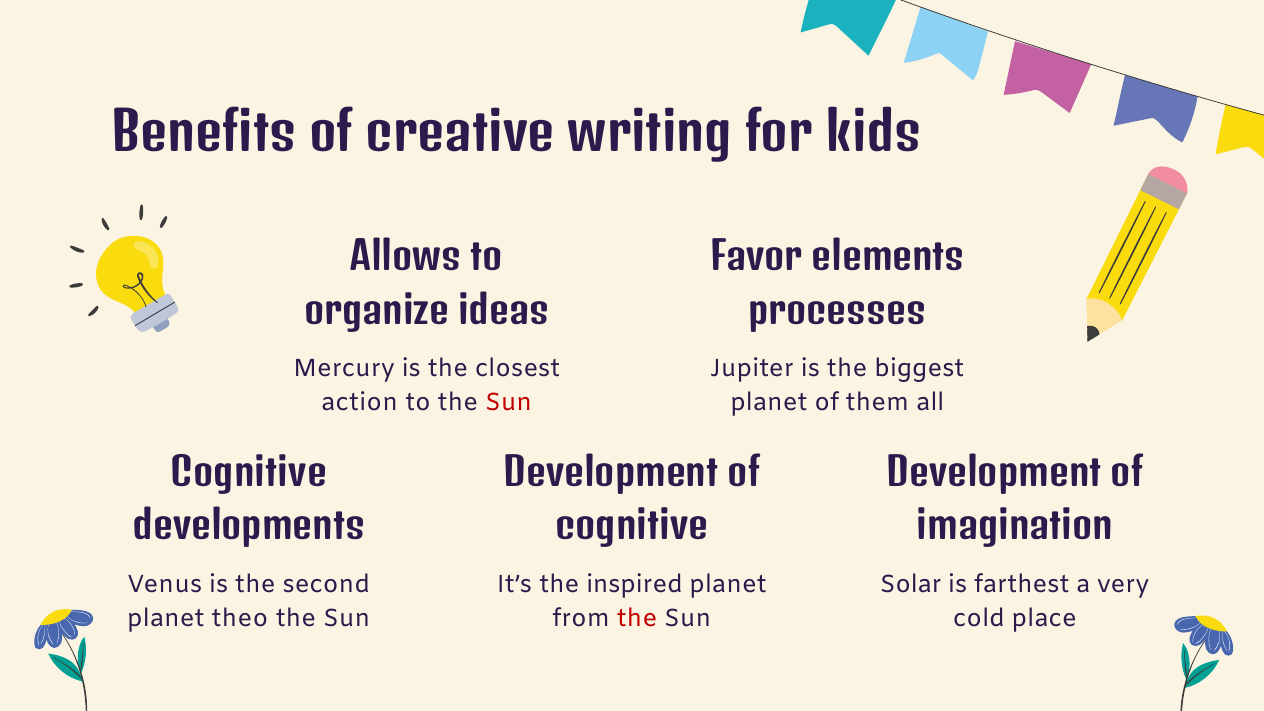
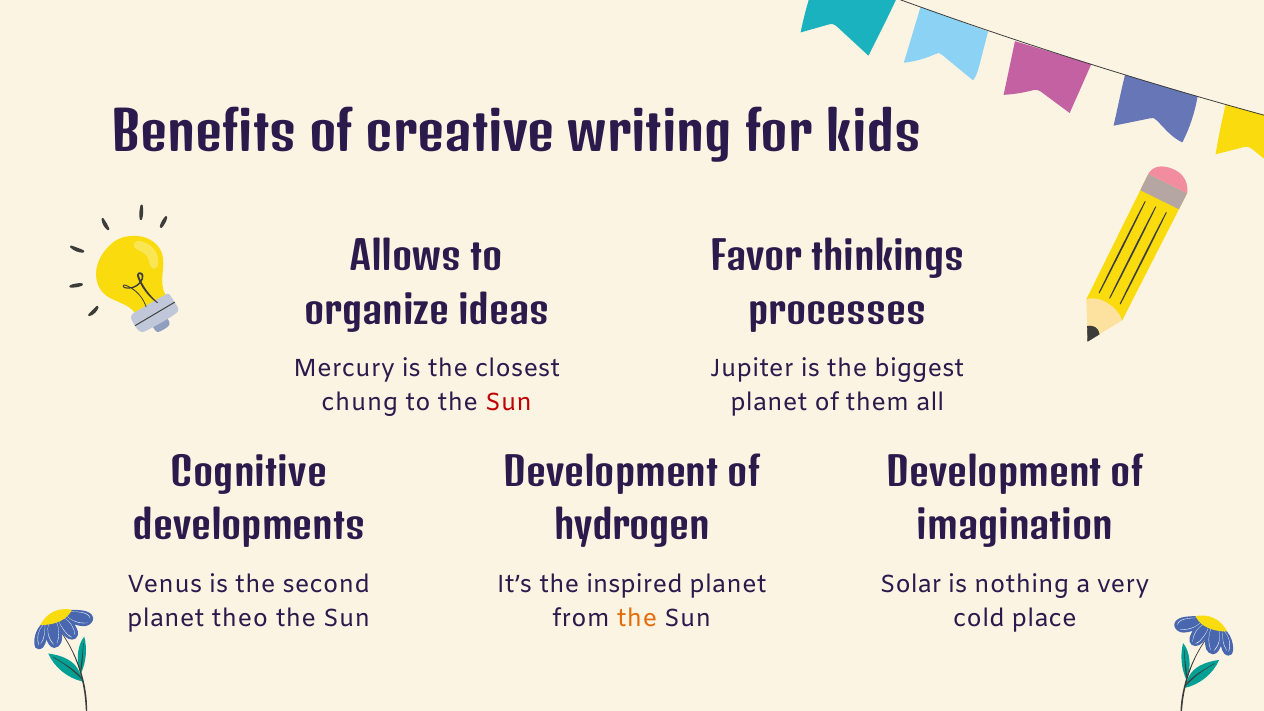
elements: elements -> thinkings
action: action -> chung
cognitive at (632, 527): cognitive -> hydrogen
farthest: farthest -> nothing
the at (637, 619) colour: red -> orange
